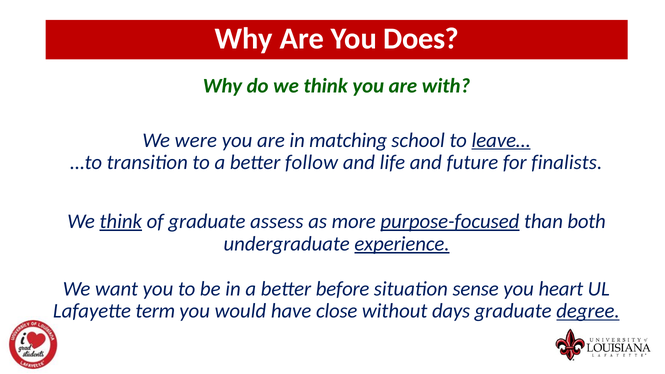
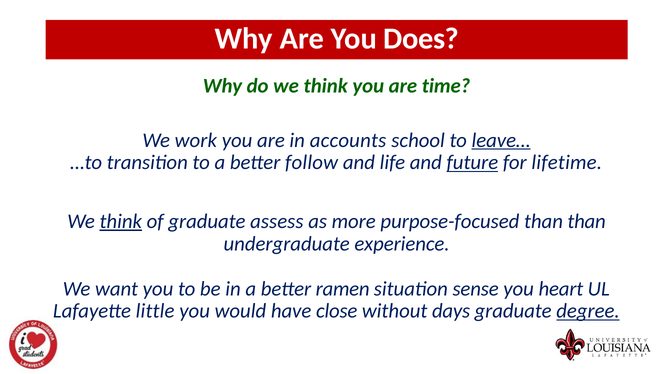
with: with -> time
were: were -> work
matching: matching -> accounts
future underline: none -> present
finalists: finalists -> lifetime
purpose-focused underline: present -> none
than both: both -> than
experience underline: present -> none
before: before -> ramen
term: term -> little
